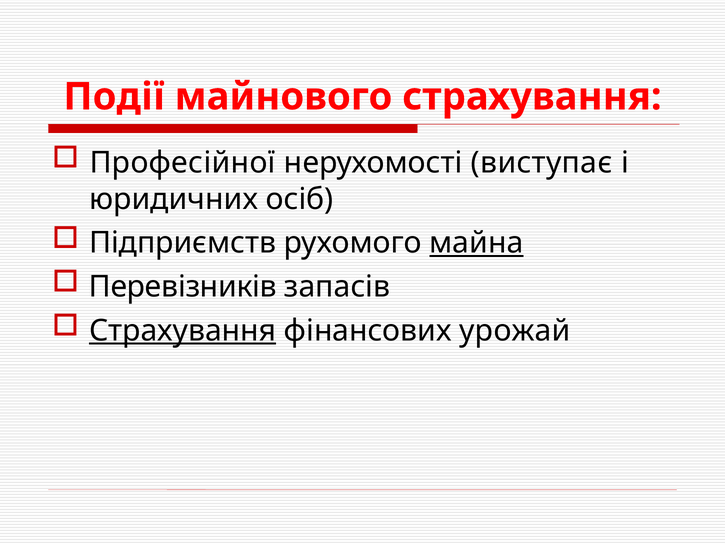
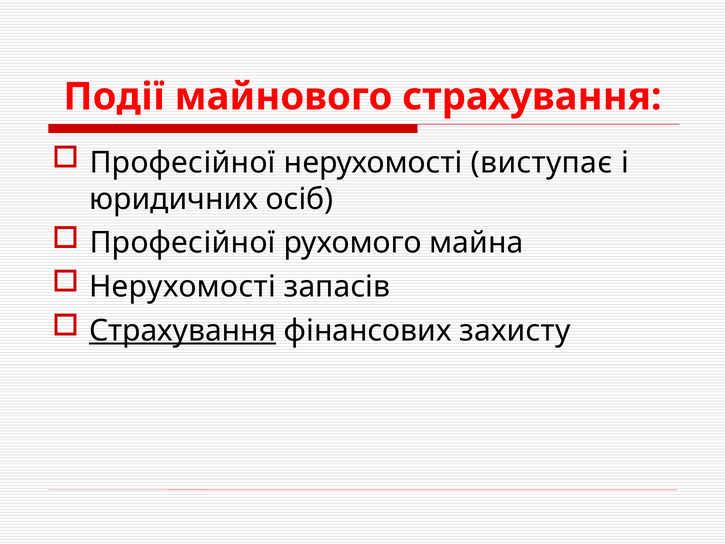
Підприємств at (183, 243): Підприємств -> Професійної
майна underline: present -> none
Перевізників at (183, 287): Перевізників -> Нерухомості
урожай: урожай -> захисту
